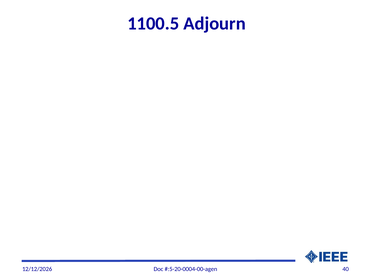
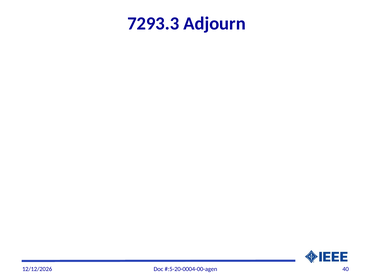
1100.5: 1100.5 -> 7293.3
